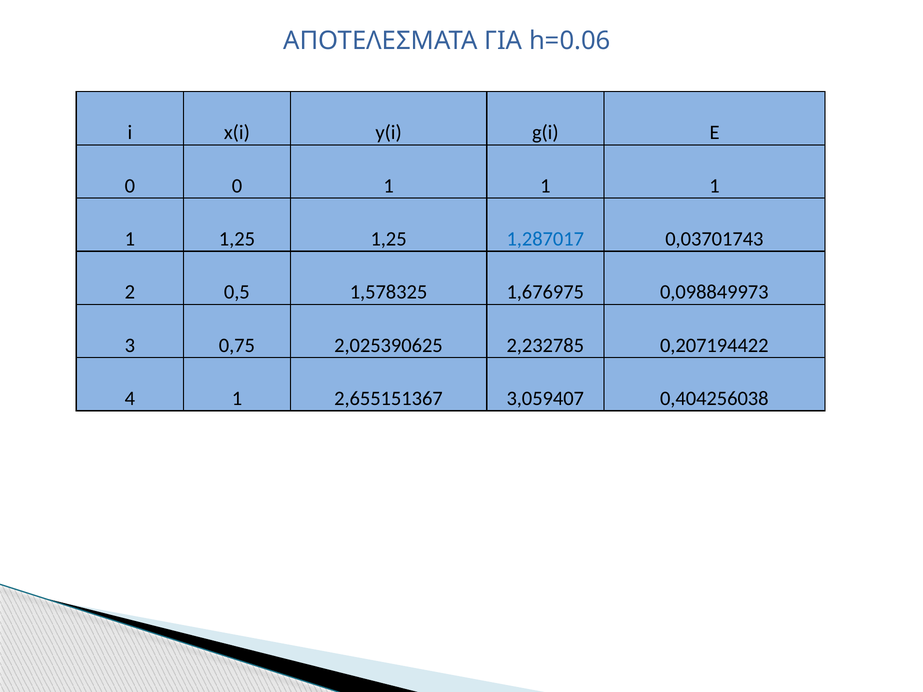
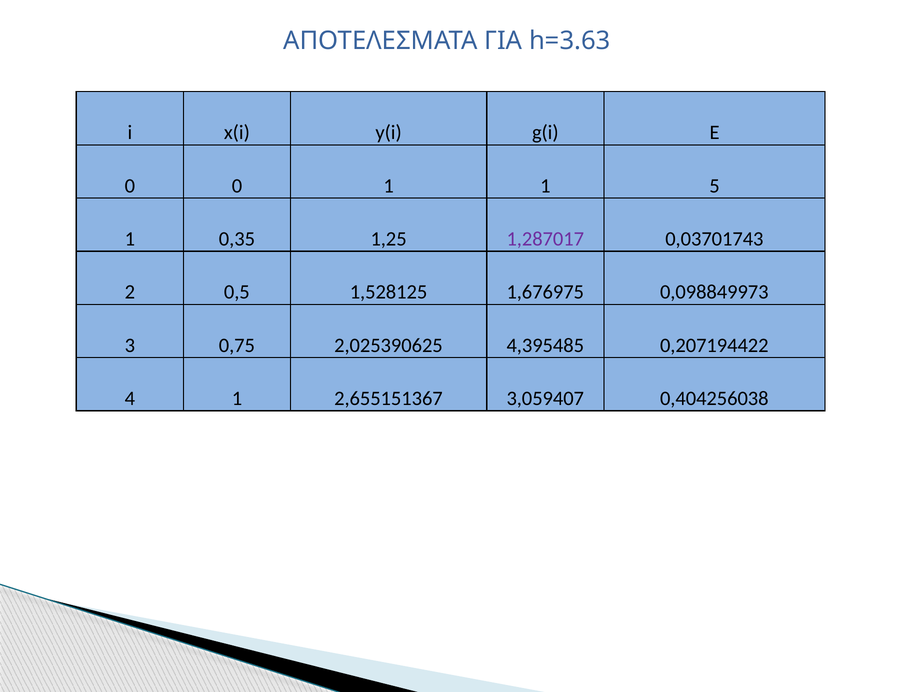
h=0.06: h=0.06 -> h=3.63
0 1 1 1: 1 -> 5
1 1,25: 1,25 -> 0,35
1,287017 colour: blue -> purple
1,578325: 1,578325 -> 1,528125
2,232785: 2,232785 -> 4,395485
